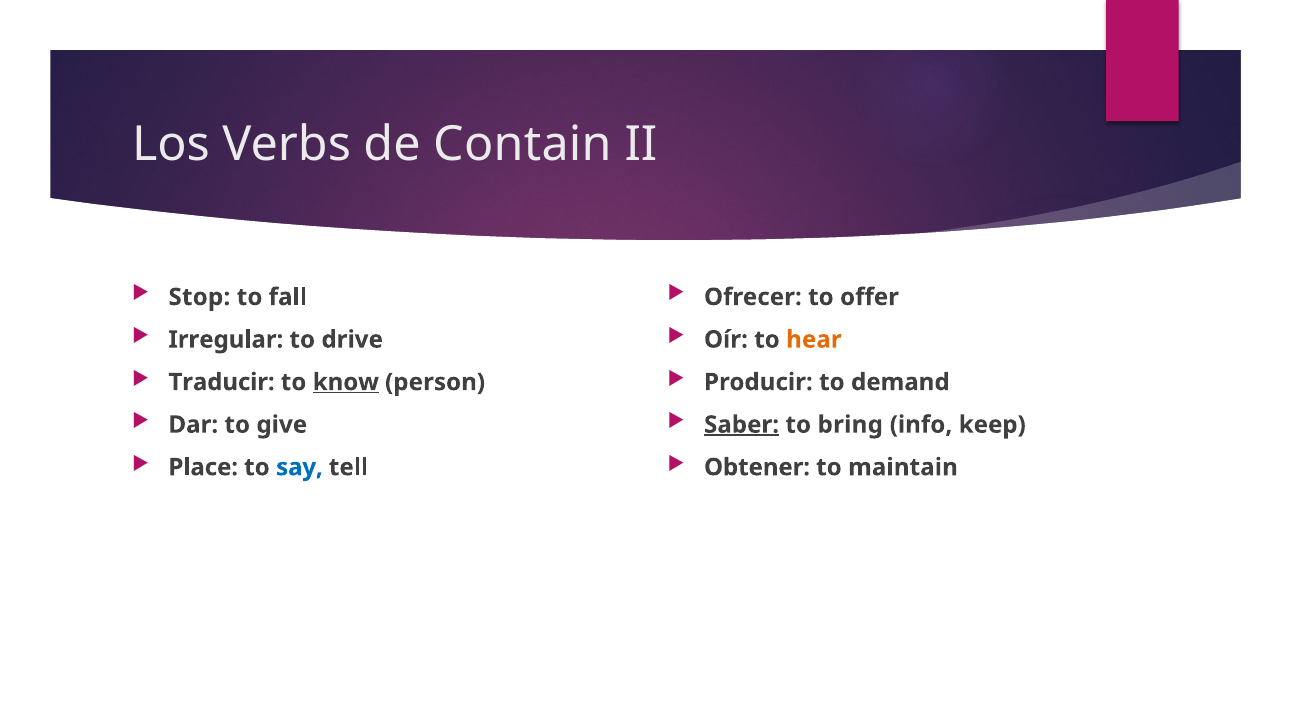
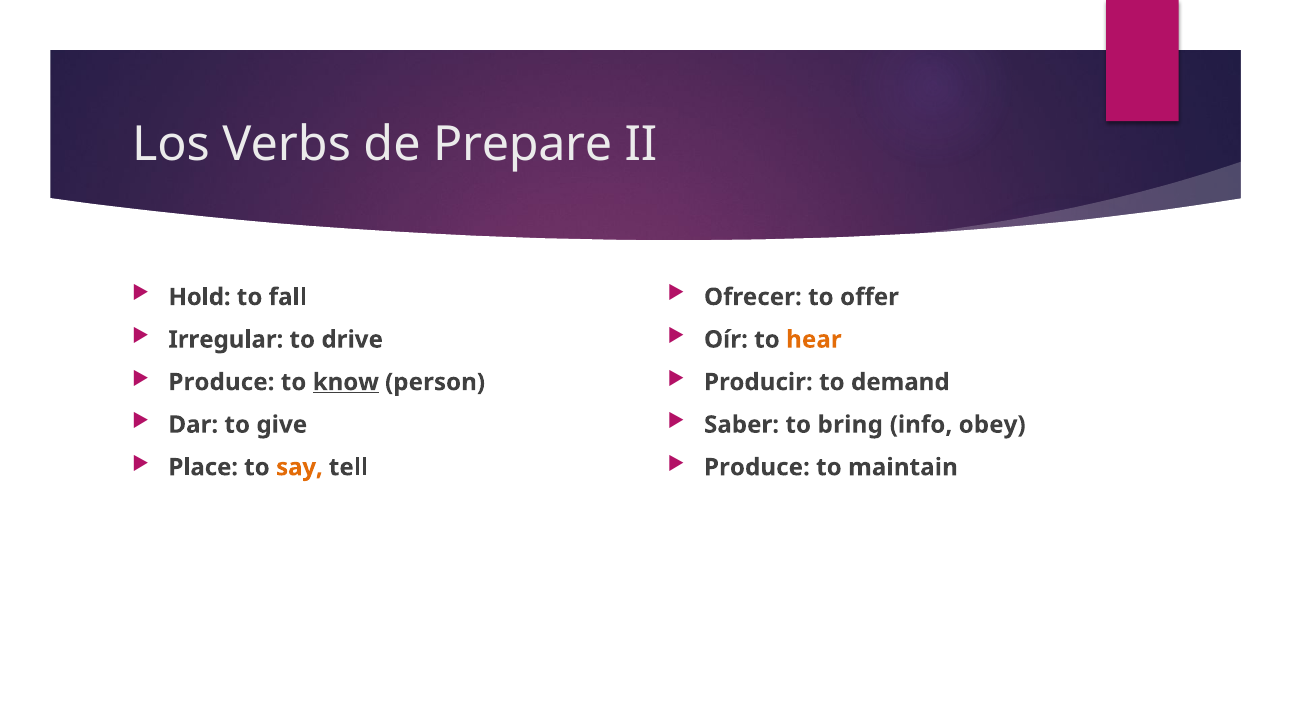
Contain: Contain -> Prepare
Stop: Stop -> Hold
Traducir at (222, 382): Traducir -> Produce
Saber underline: present -> none
keep: keep -> obey
say colour: blue -> orange
Obtener at (757, 467): Obtener -> Produce
